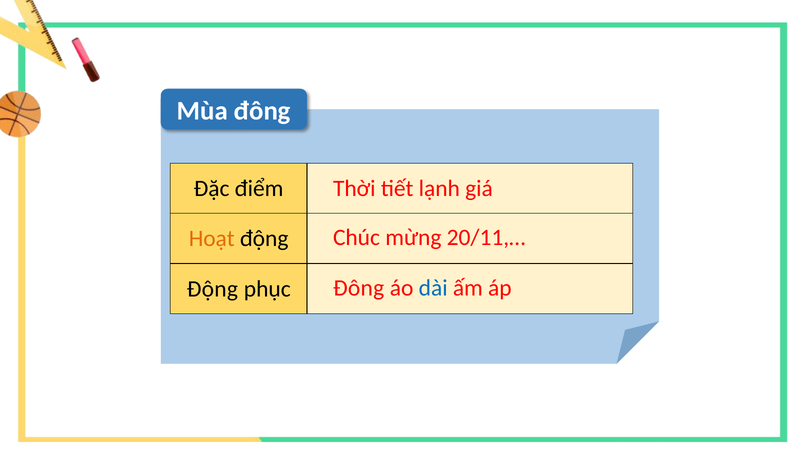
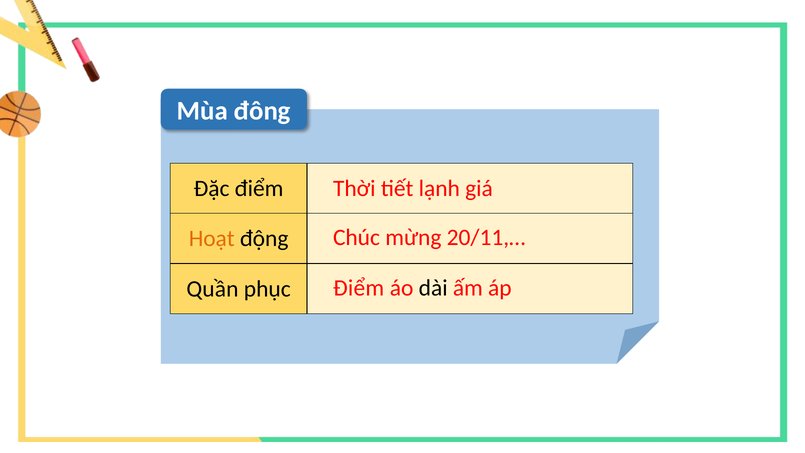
Đông at (359, 288): Đông -> Điểm
dài colour: blue -> black
Động at (212, 289): Động -> Quần
